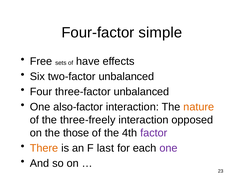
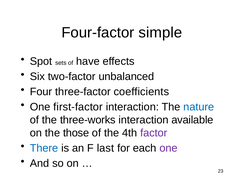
Free: Free -> Spot
three-factor unbalanced: unbalanced -> coefficients
also-factor: also-factor -> first-factor
nature colour: orange -> blue
three-freely: three-freely -> three-works
opposed: opposed -> available
There colour: orange -> blue
